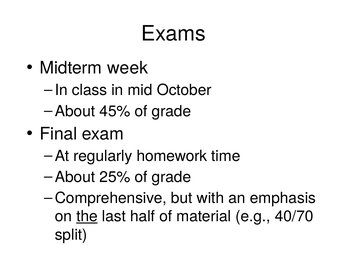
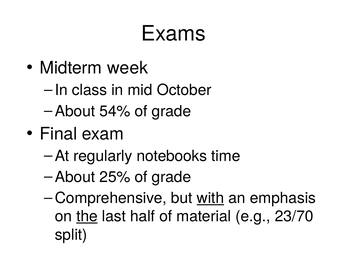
45%: 45% -> 54%
homework: homework -> notebooks
with underline: none -> present
40/70: 40/70 -> 23/70
